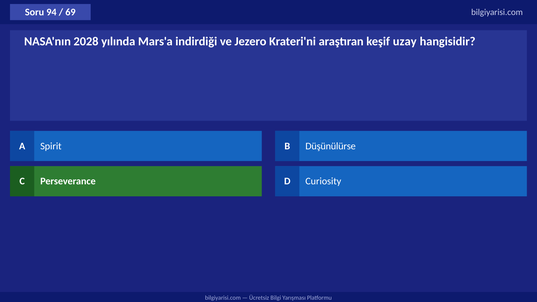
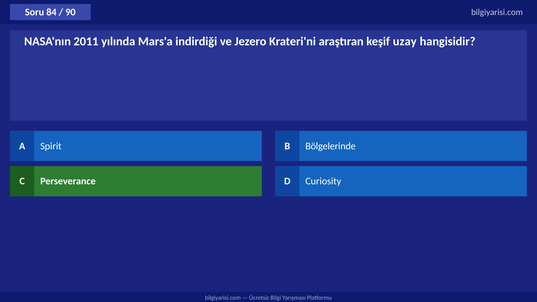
94: 94 -> 84
69: 69 -> 90
2028: 2028 -> 2011
Düşünülürse: Düşünülürse -> Bölgelerinde
